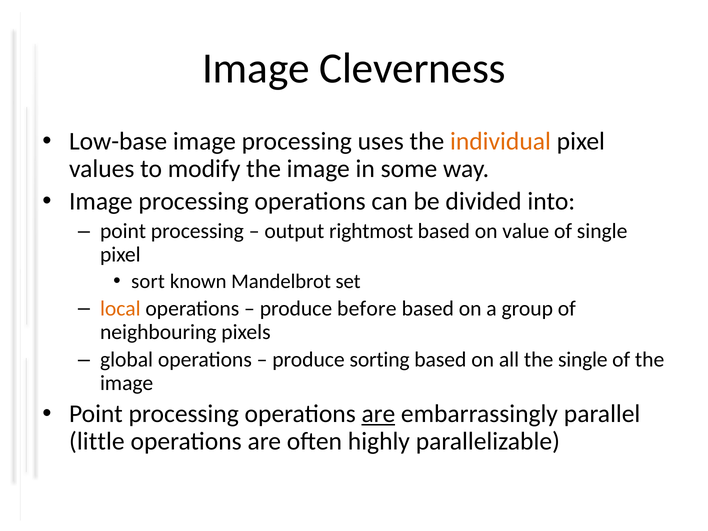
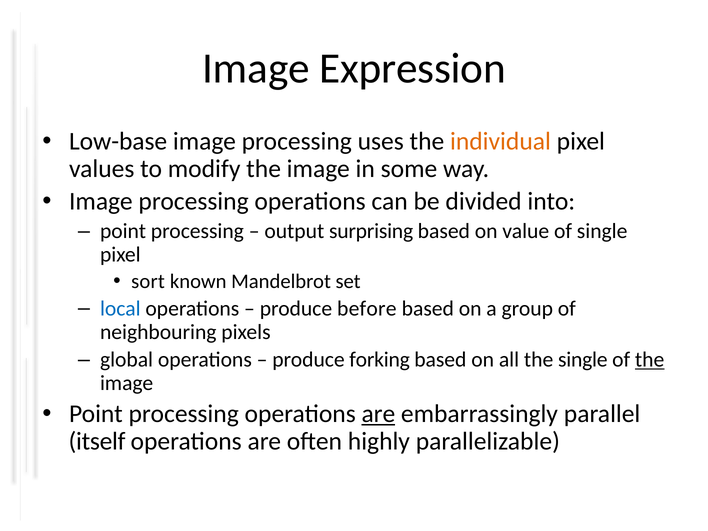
Cleverness: Cleverness -> Expression
rightmost: rightmost -> surprising
local colour: orange -> blue
sorting: sorting -> forking
the at (650, 360) underline: none -> present
little: little -> itself
